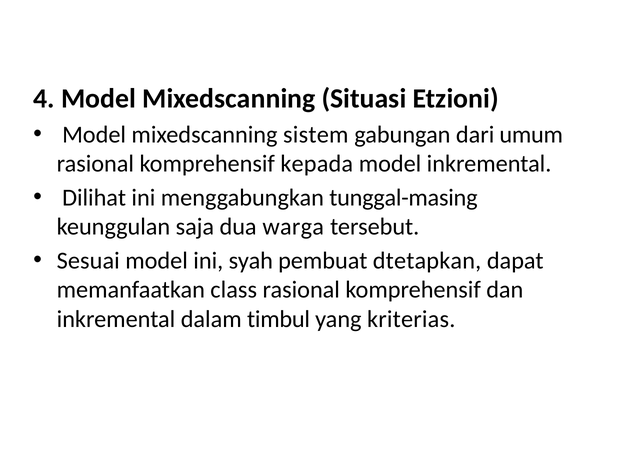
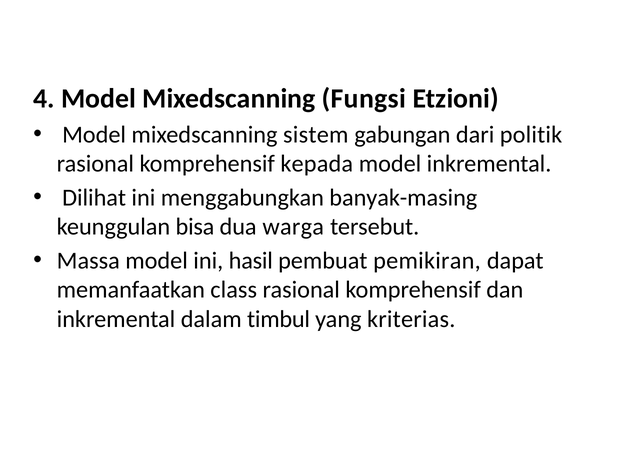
Situasi: Situasi -> Fungsi
umum: umum -> politik
tunggal-masing: tunggal-masing -> banyak-masing
saja: saja -> bisa
Sesuai: Sesuai -> Massa
syah: syah -> hasil
dtetapkan: dtetapkan -> pemikiran
